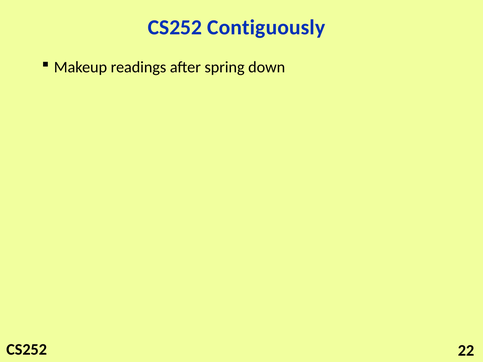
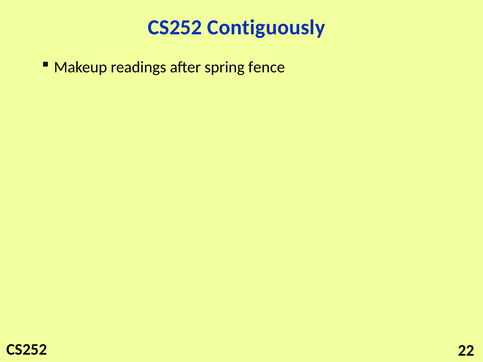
down: down -> fence
